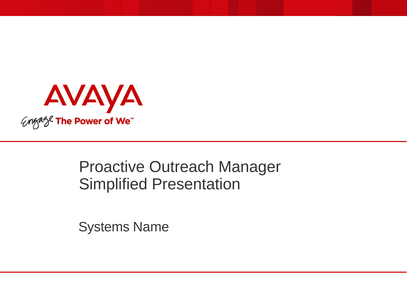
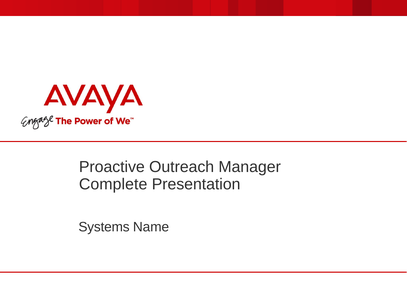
Simplified: Simplified -> Complete
